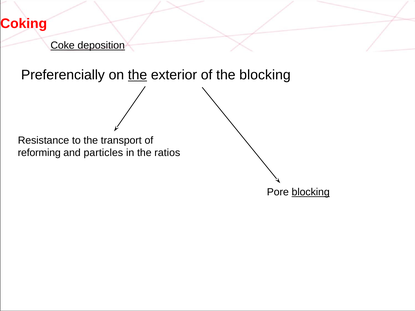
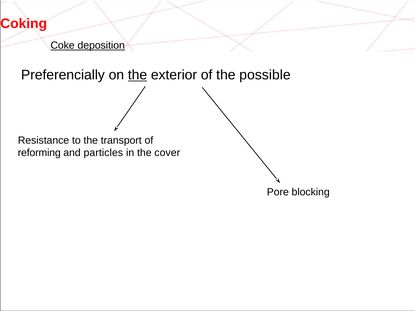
the blocking: blocking -> possible
ratios: ratios -> cover
blocking at (311, 192) underline: present -> none
